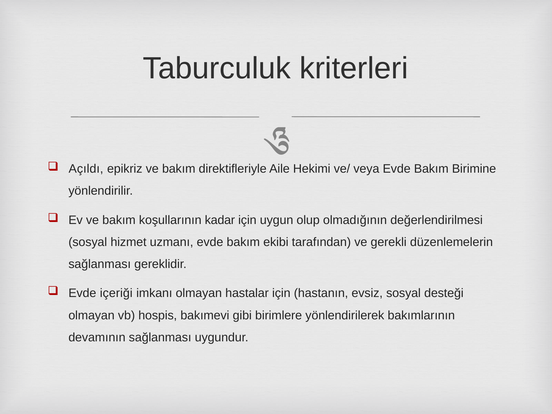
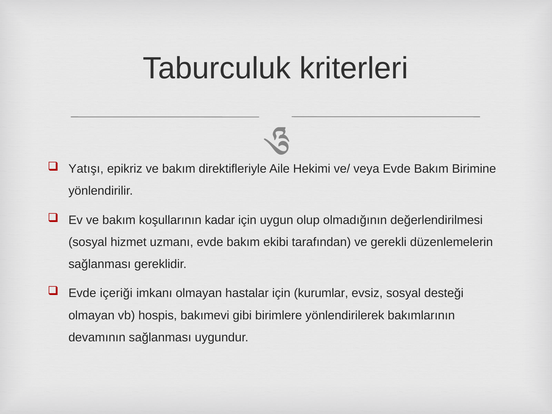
Açıldı: Açıldı -> Yatışı
hastanın: hastanın -> kurumlar
